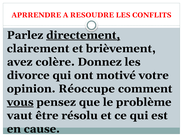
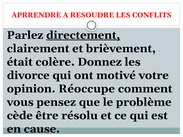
avez: avez -> était
vous underline: present -> none
vaut: vaut -> cède
